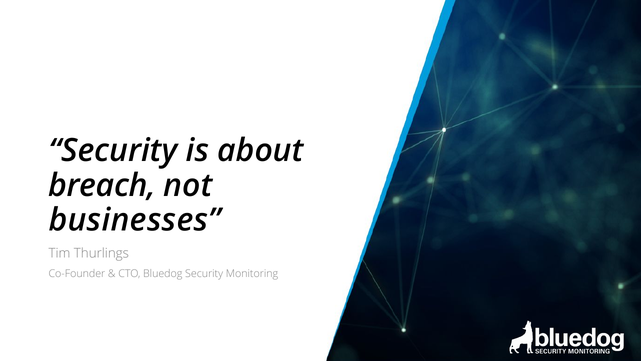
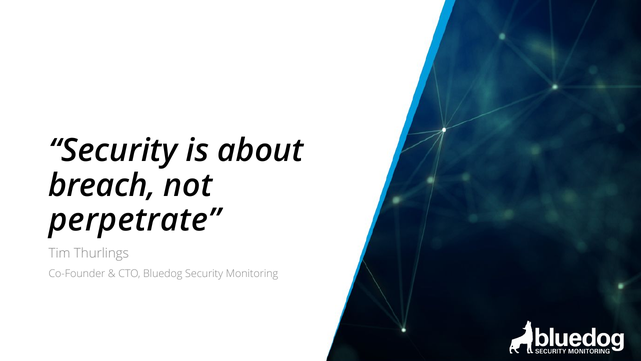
businesses: businesses -> perpetrate
